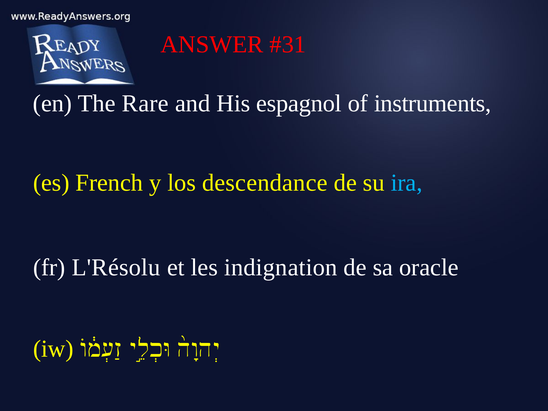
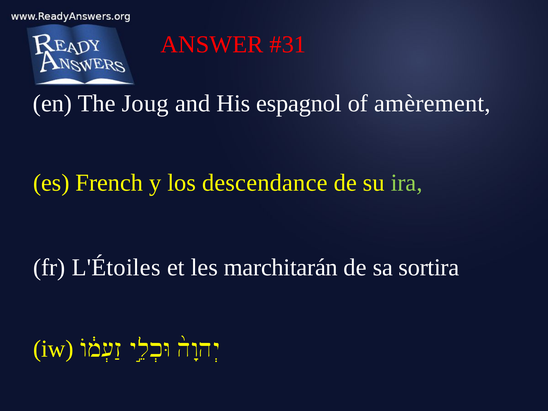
Rare: Rare -> Joug
instruments: instruments -> amèrement
ira colour: light blue -> light green
L'Résolu: L'Résolu -> L'Étoiles
indignation: indignation -> marchitarán
oracle: oracle -> sortira
